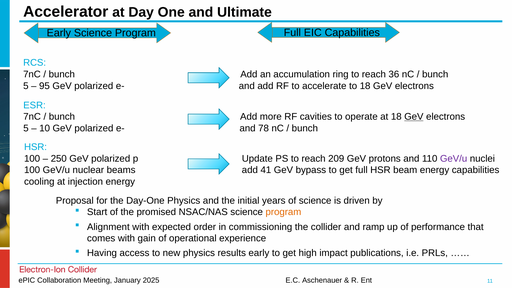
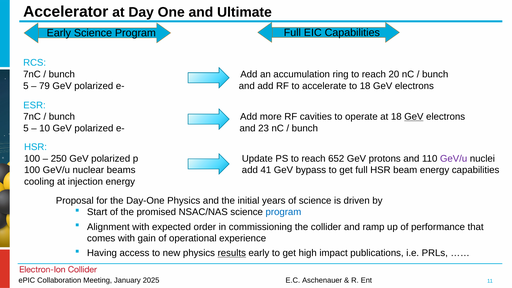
36: 36 -> 20
95: 95 -> 79
78: 78 -> 23
209: 209 -> 652
program at (283, 212) colour: orange -> blue
results underline: none -> present
